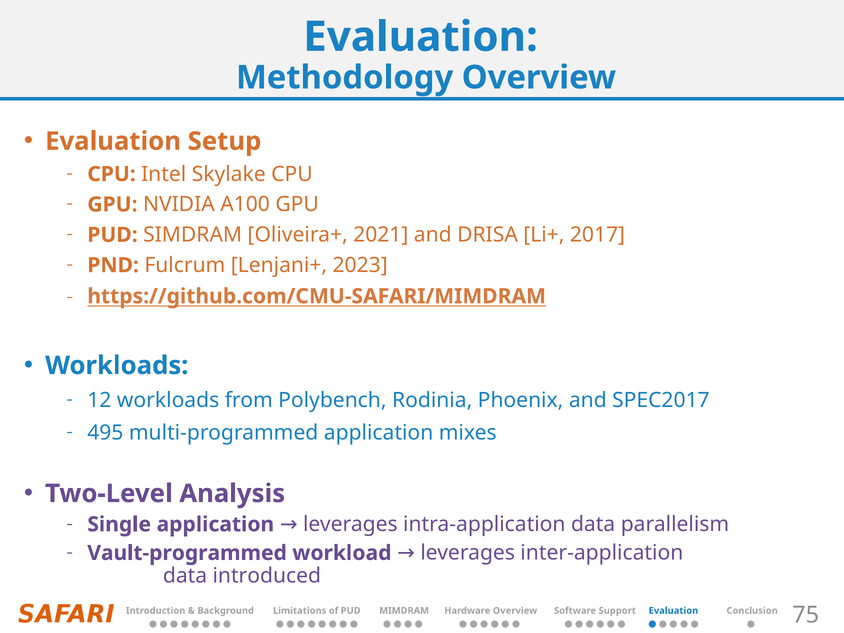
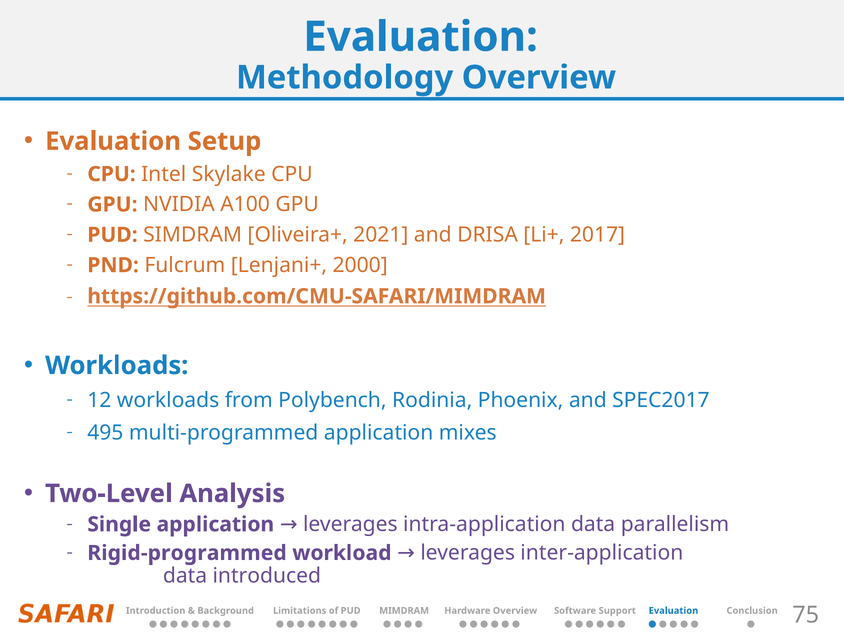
2023: 2023 -> 2000
Vault-programmed: Vault-programmed -> Rigid-programmed
